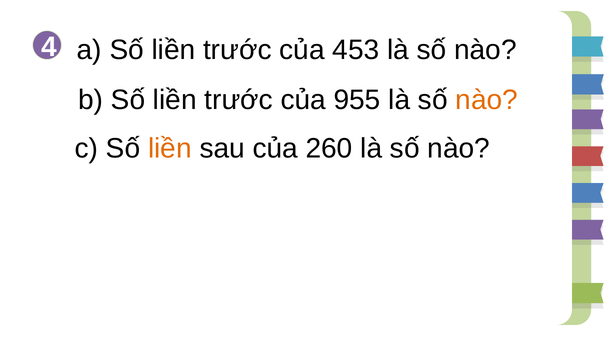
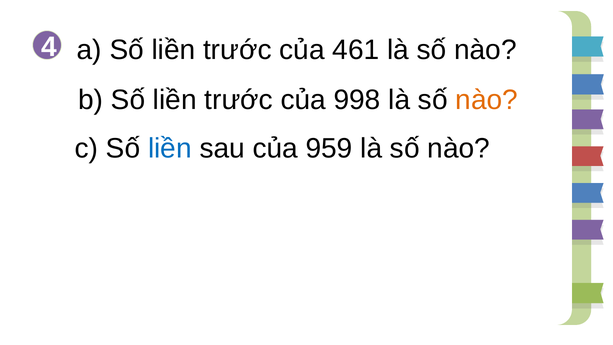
453: 453 -> 461
955: 955 -> 998
liền at (170, 149) colour: orange -> blue
260: 260 -> 959
